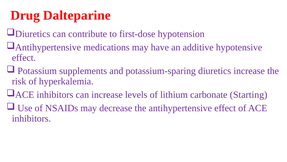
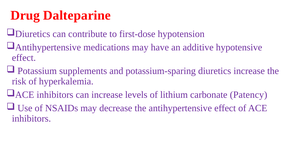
Starting: Starting -> Patency
